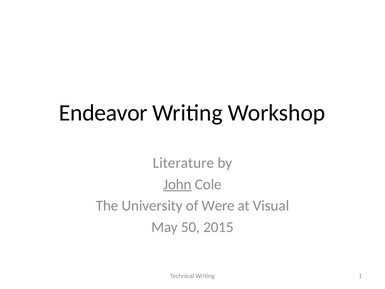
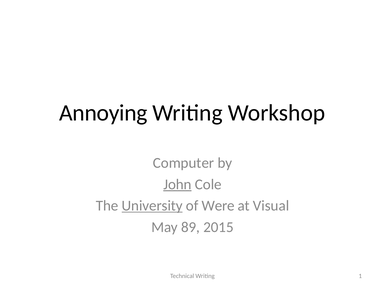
Endeavor: Endeavor -> Annoying
Literature: Literature -> Computer
University underline: none -> present
50: 50 -> 89
